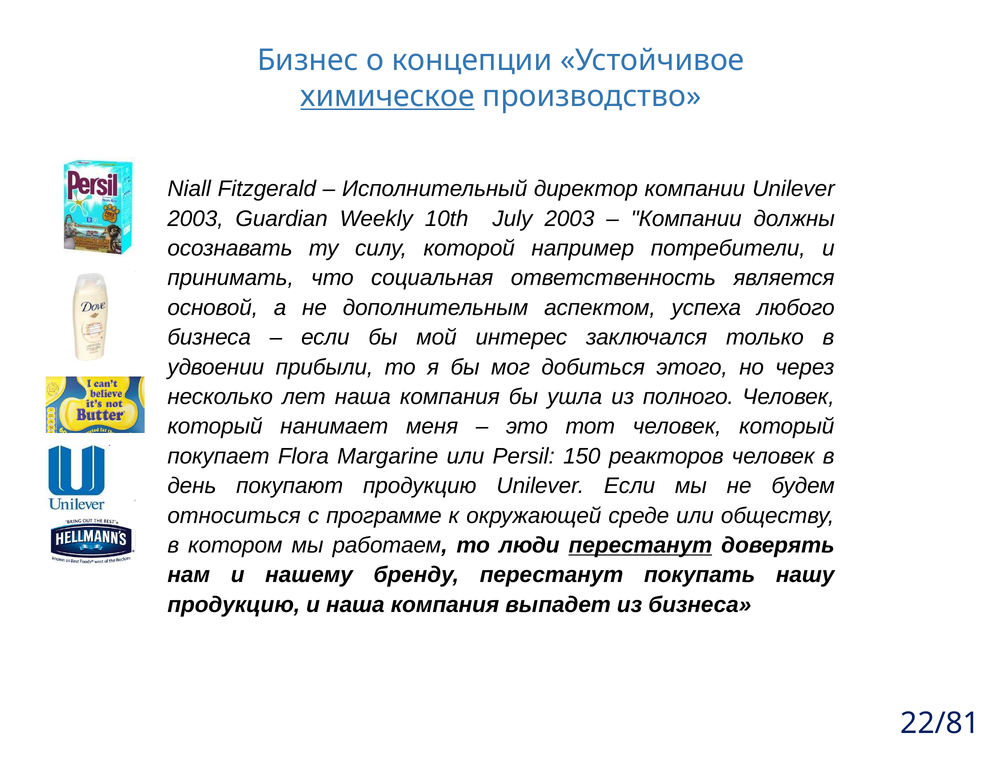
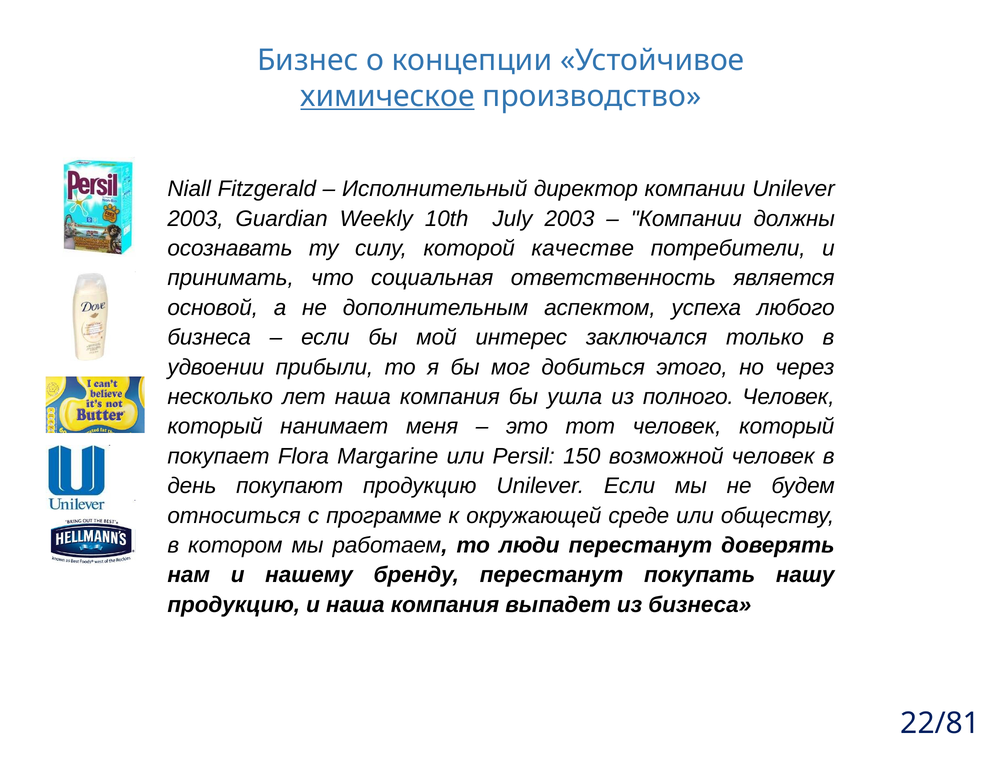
например: например -> качестве
реакторов: реакторов -> возможной
перестанут at (640, 545) underline: present -> none
